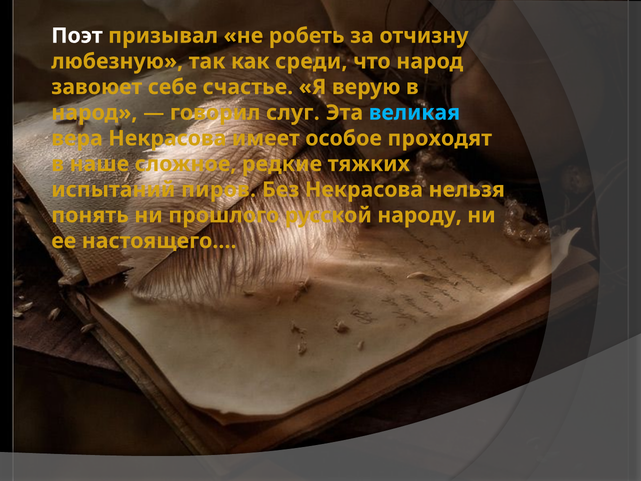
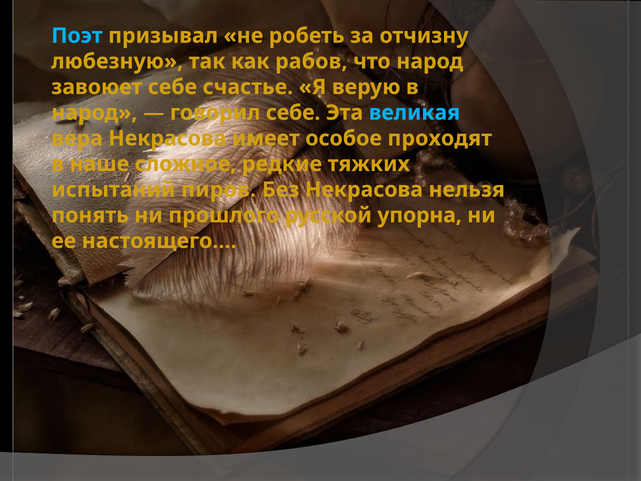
Поэт colour: white -> light blue
среди: среди -> рабов
говорил слуг: слуг -> себе
народу: народу -> упорна
